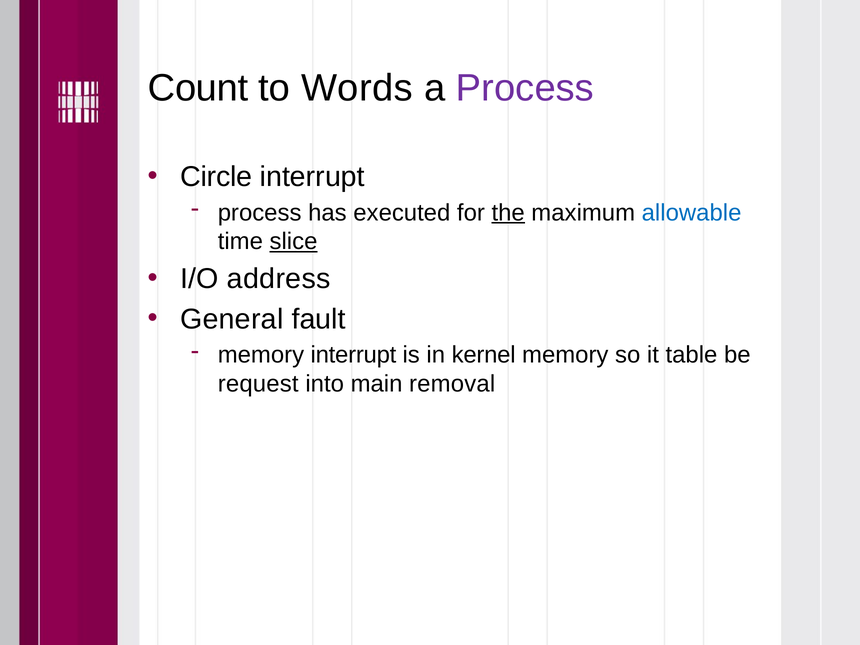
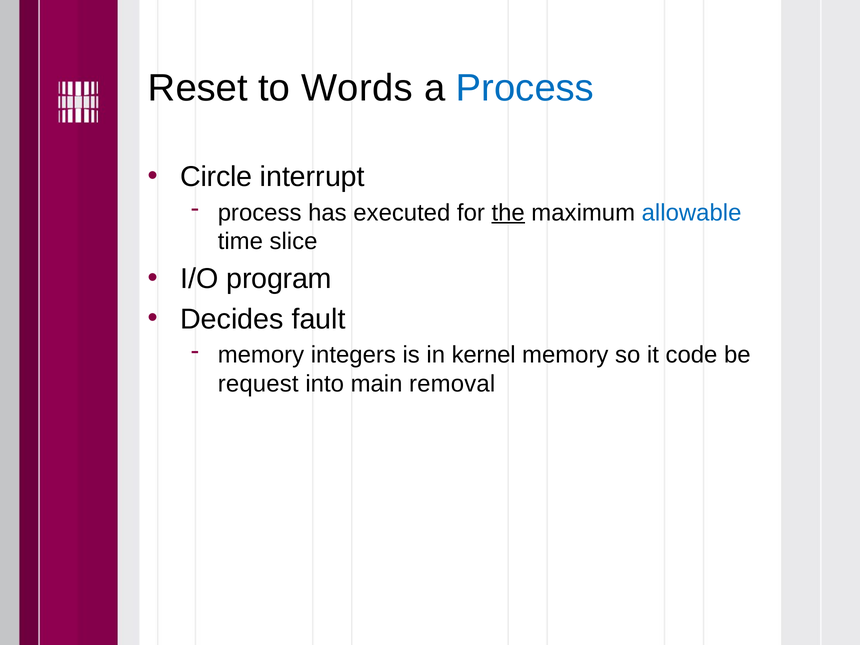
Count: Count -> Reset
Process at (525, 88) colour: purple -> blue
slice underline: present -> none
address: address -> program
General: General -> Decides
memory interrupt: interrupt -> integers
table: table -> code
